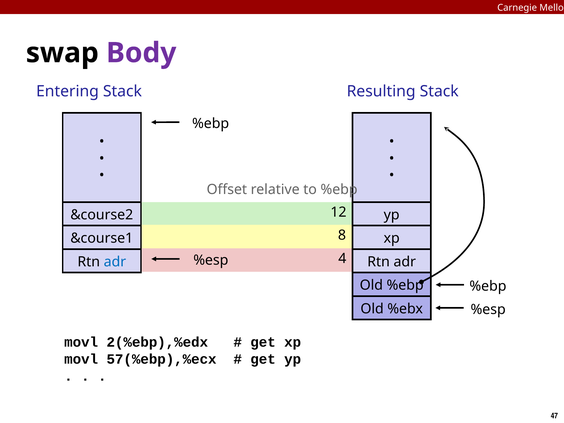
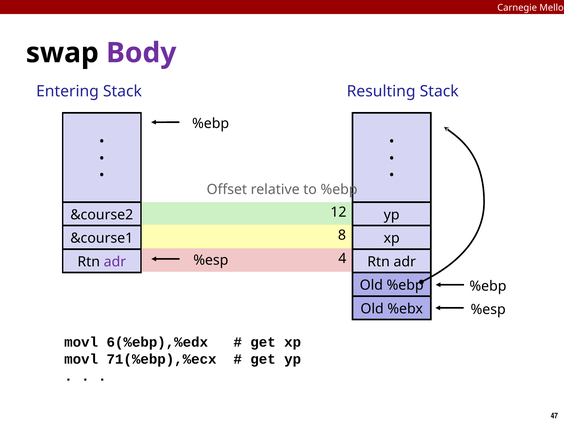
adr at (115, 262) colour: blue -> purple
2(%ebp),%edx: 2(%ebp),%edx -> 6(%ebp),%edx
57(%ebp),%ecx: 57(%ebp),%ecx -> 71(%ebp),%ecx
